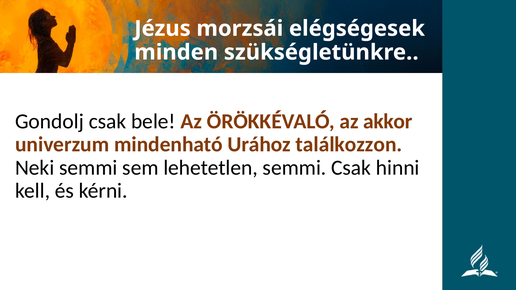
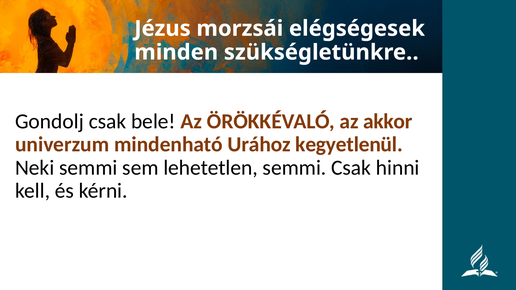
találkozzon: találkozzon -> kegyetlenül
